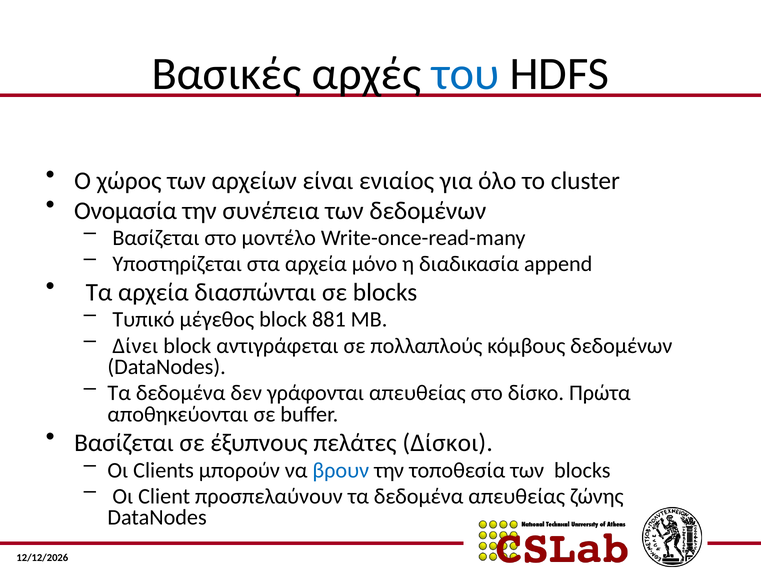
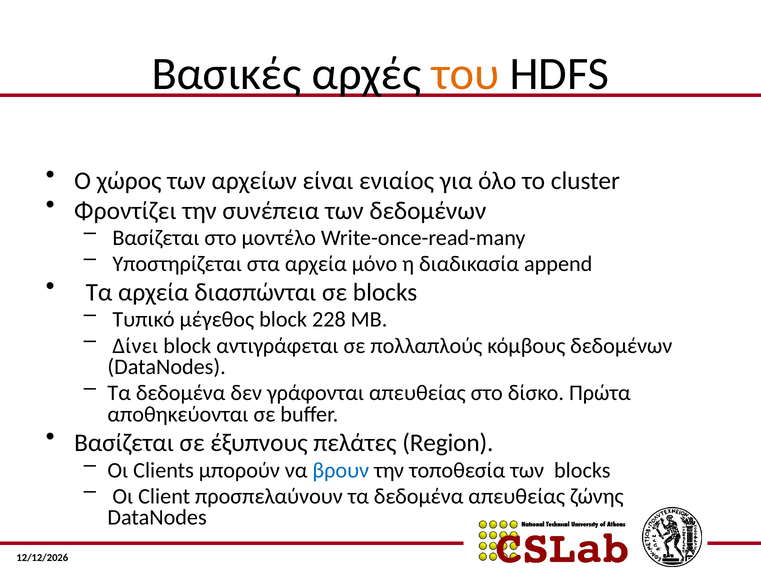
του colour: blue -> orange
Ονομασία: Ονομασία -> Φροντίζει
881: 881 -> 228
Δίσκοι: Δίσκοι -> Region
